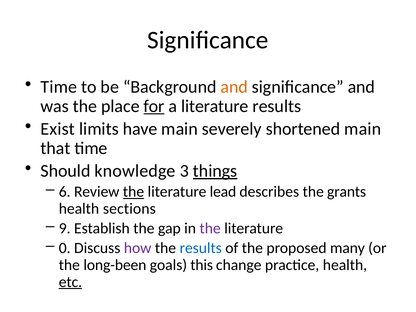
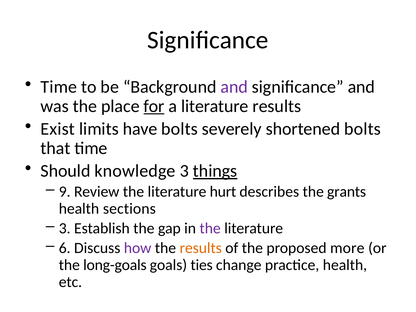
and at (234, 87) colour: orange -> purple
have main: main -> bolts
shortened main: main -> bolts
6: 6 -> 9
the at (134, 192) underline: present -> none
lead: lead -> hurt
9 at (65, 228): 9 -> 3
0: 0 -> 6
results at (201, 248) colour: blue -> orange
many: many -> more
long-been: long-been -> long-goals
this: this -> ties
etc underline: present -> none
